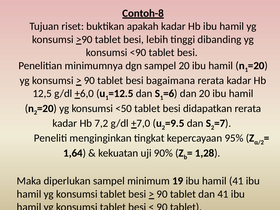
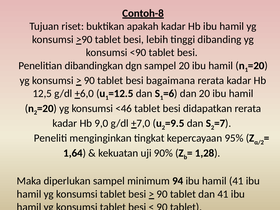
minimumnya: minimumnya -> dibandingkan
<50: <50 -> <46
7,2: 7,2 -> 9,0
19: 19 -> 94
